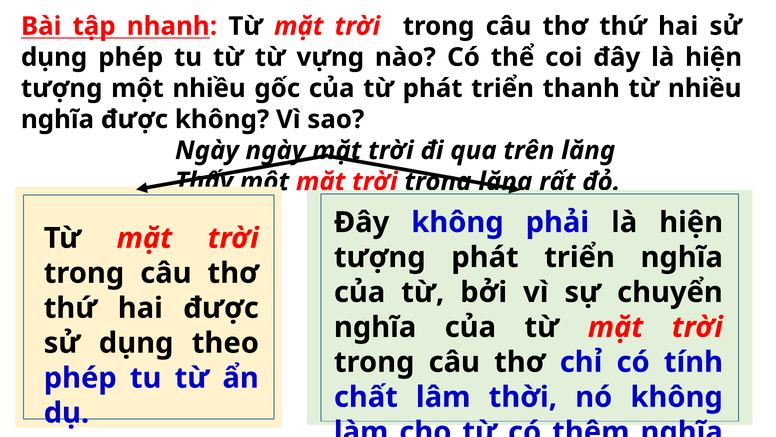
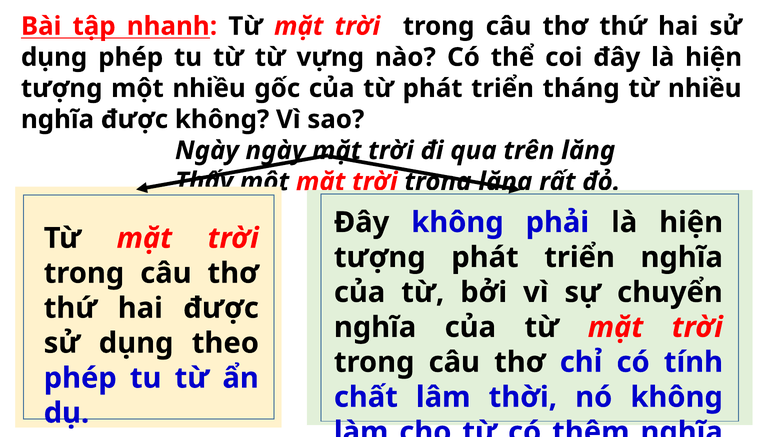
thanh: thanh -> tháng
